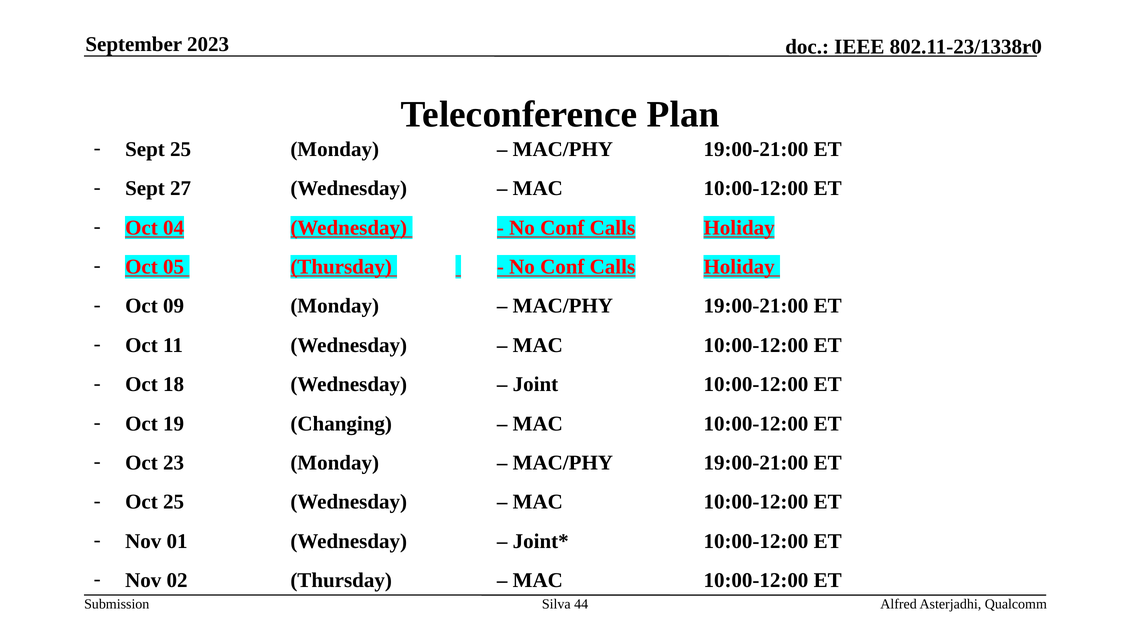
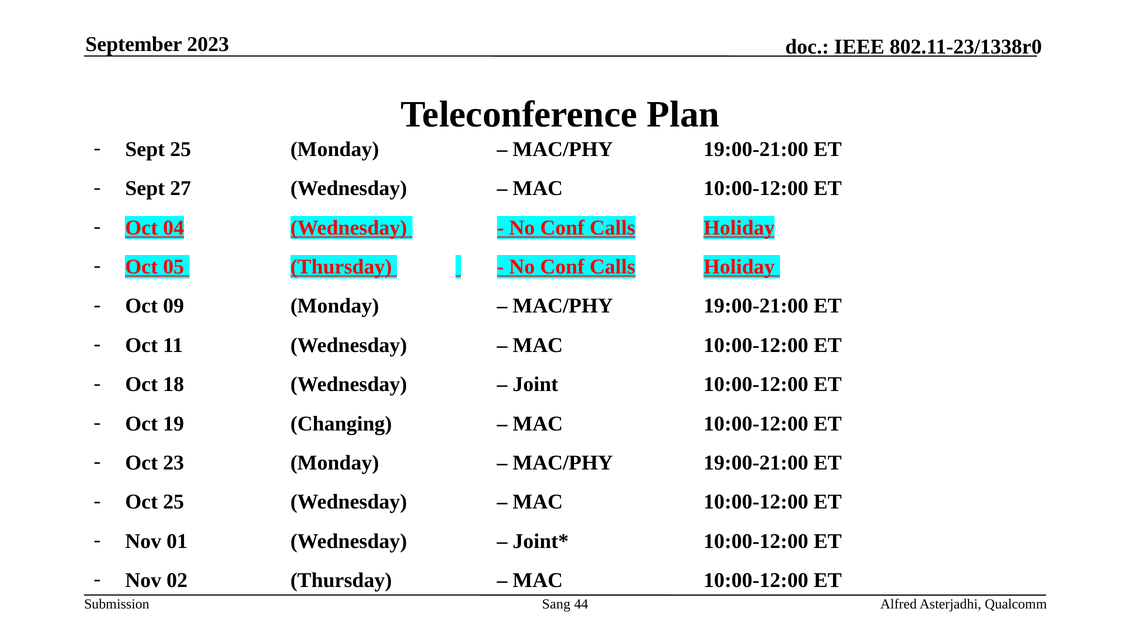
Silva: Silva -> Sang
